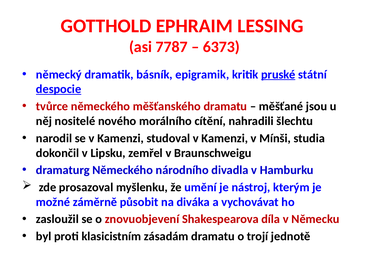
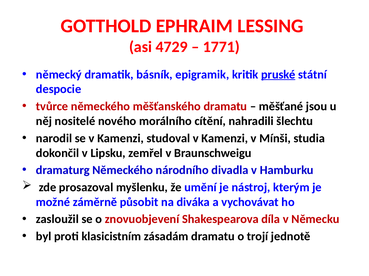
7787: 7787 -> 4729
6373: 6373 -> 1771
despocie underline: present -> none
